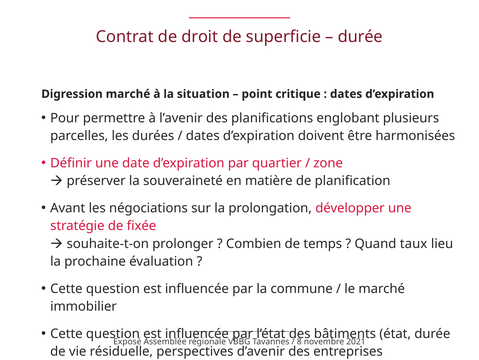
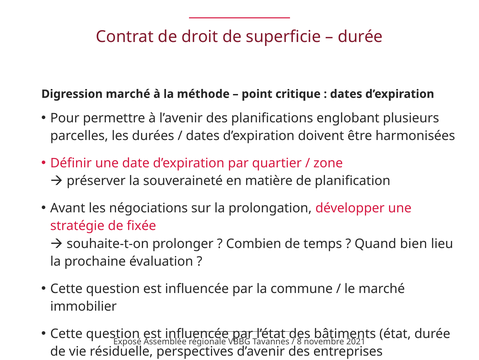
situation: situation -> méthode
taux: taux -> bien
